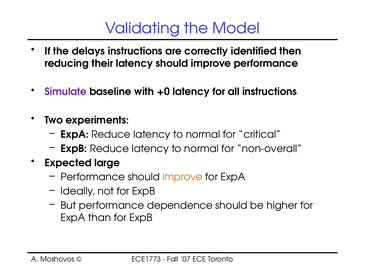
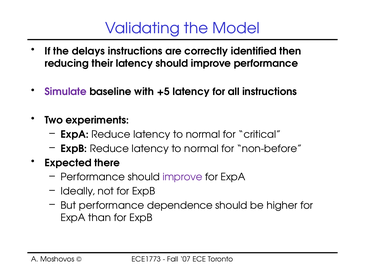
+0: +0 -> +5
non-overall: non-overall -> non-before
large: large -> there
improve at (183, 177) colour: orange -> purple
